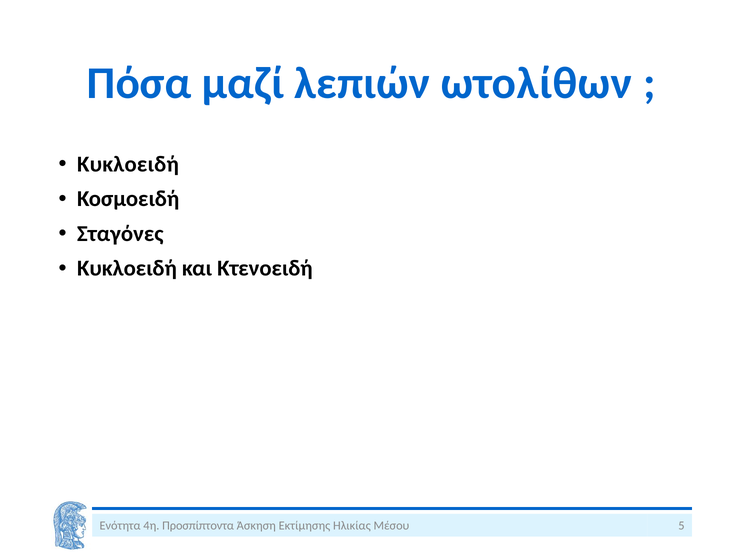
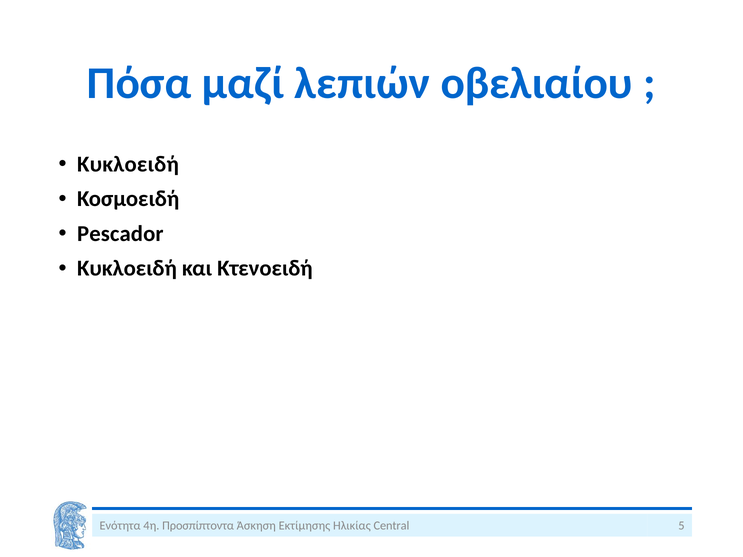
ωτολίθων: ωτολίθων -> οβελιαίου
Σταγόνες: Σταγόνες -> Pescador
Μέσου: Μέσου -> Central
